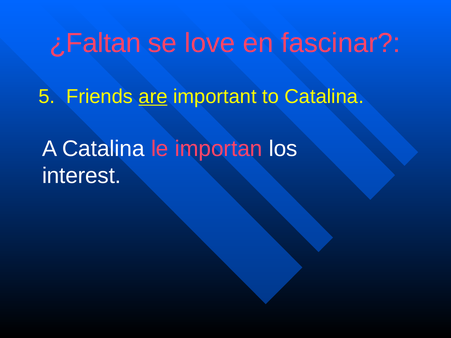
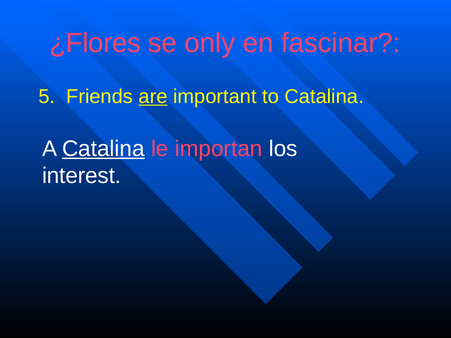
¿Faltan: ¿Faltan -> ¿Flores
love: love -> only
Catalina at (103, 149) underline: none -> present
